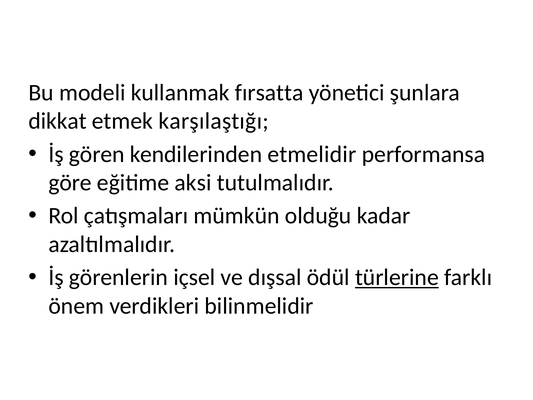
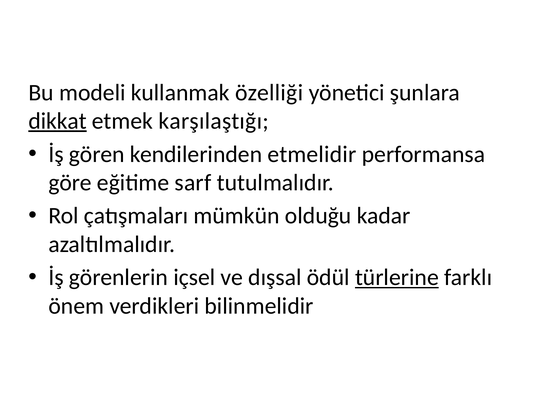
fırsatta: fırsatta -> özelliği
dikkat underline: none -> present
aksi: aksi -> sarf
